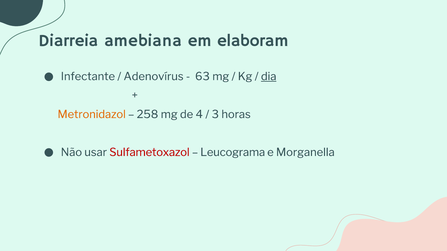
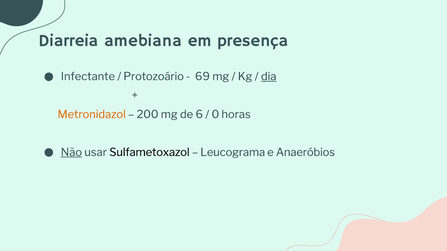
elaboram: elaboram -> presença
Adenovírus: Adenovírus -> Protozoário
63: 63 -> 69
258: 258 -> 200
4: 4 -> 6
3: 3 -> 0
Não underline: none -> present
Sulfametoxazol colour: red -> black
Morganella: Morganella -> Anaeróbios
